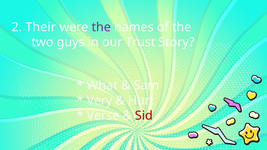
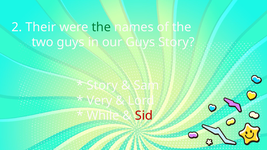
the at (101, 27) colour: purple -> green
our Trust: Trust -> Guys
What at (102, 86): What -> Story
Hurt: Hurt -> Lord
Verse: Verse -> While
